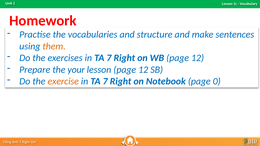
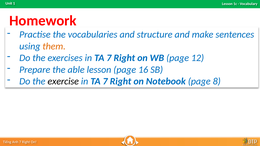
your: your -> able
lesson page 12: 12 -> 16
exercise colour: orange -> black
0: 0 -> 8
